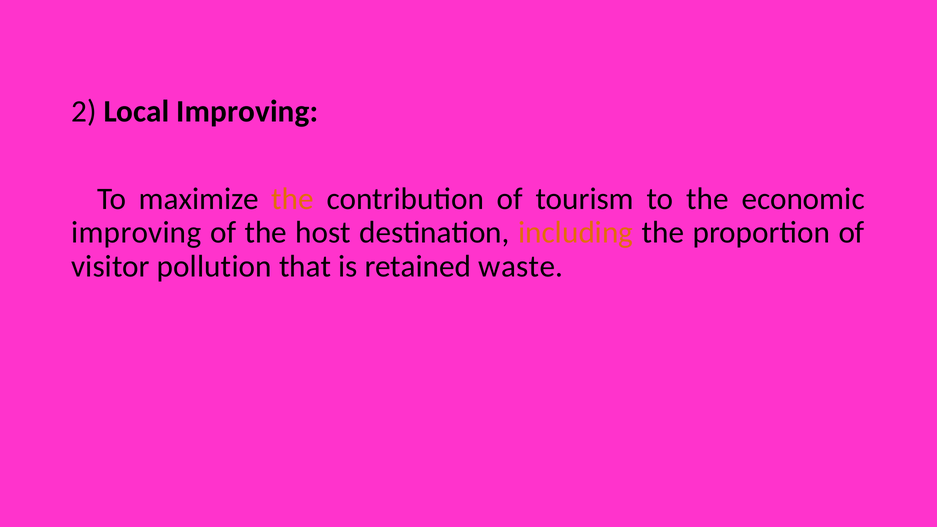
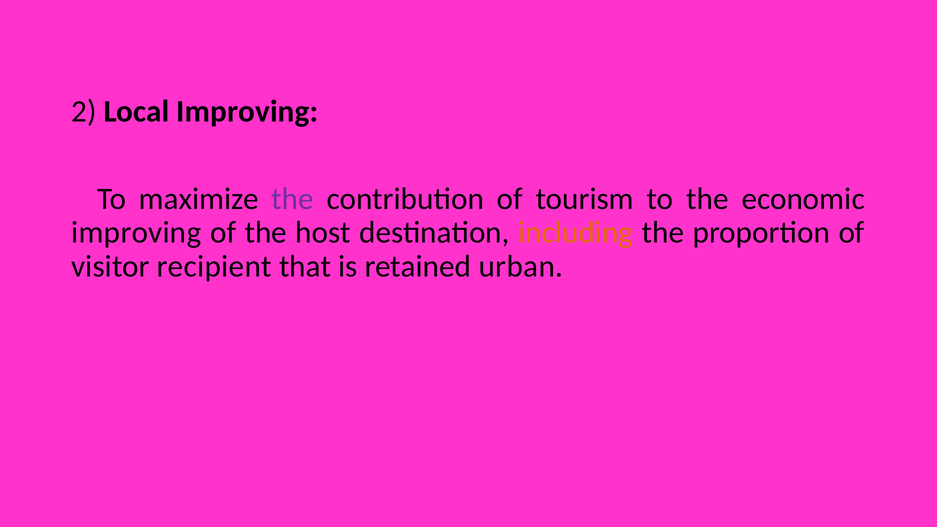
the at (293, 199) colour: orange -> purple
pollution: pollution -> recipient
waste: waste -> urban
